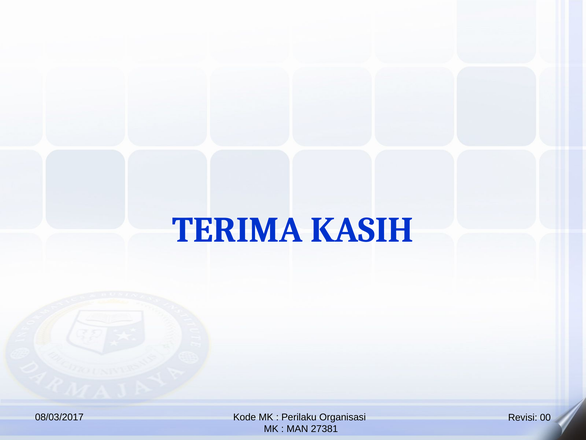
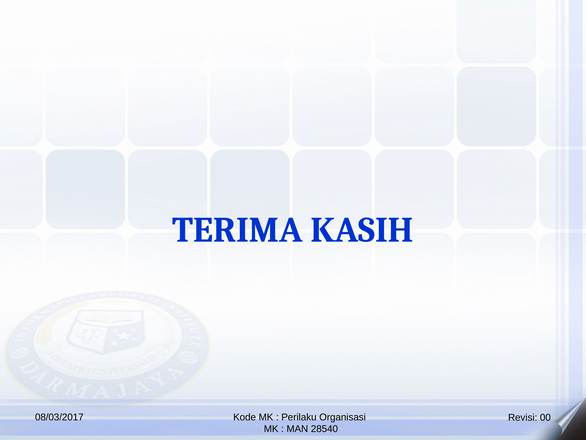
27381: 27381 -> 28540
